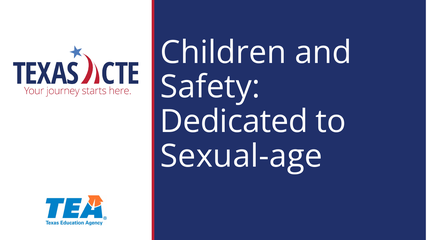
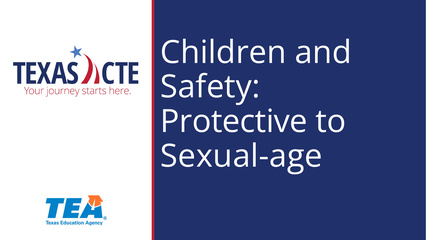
Dedicated: Dedicated -> Protective
